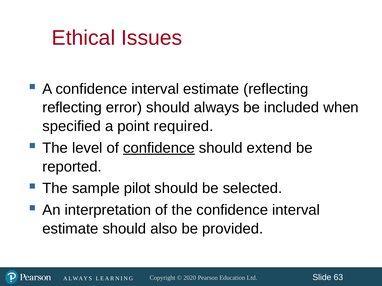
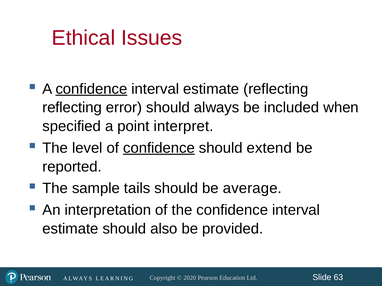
confidence at (91, 89) underline: none -> present
required: required -> interpret
pilot: pilot -> tails
selected: selected -> average
